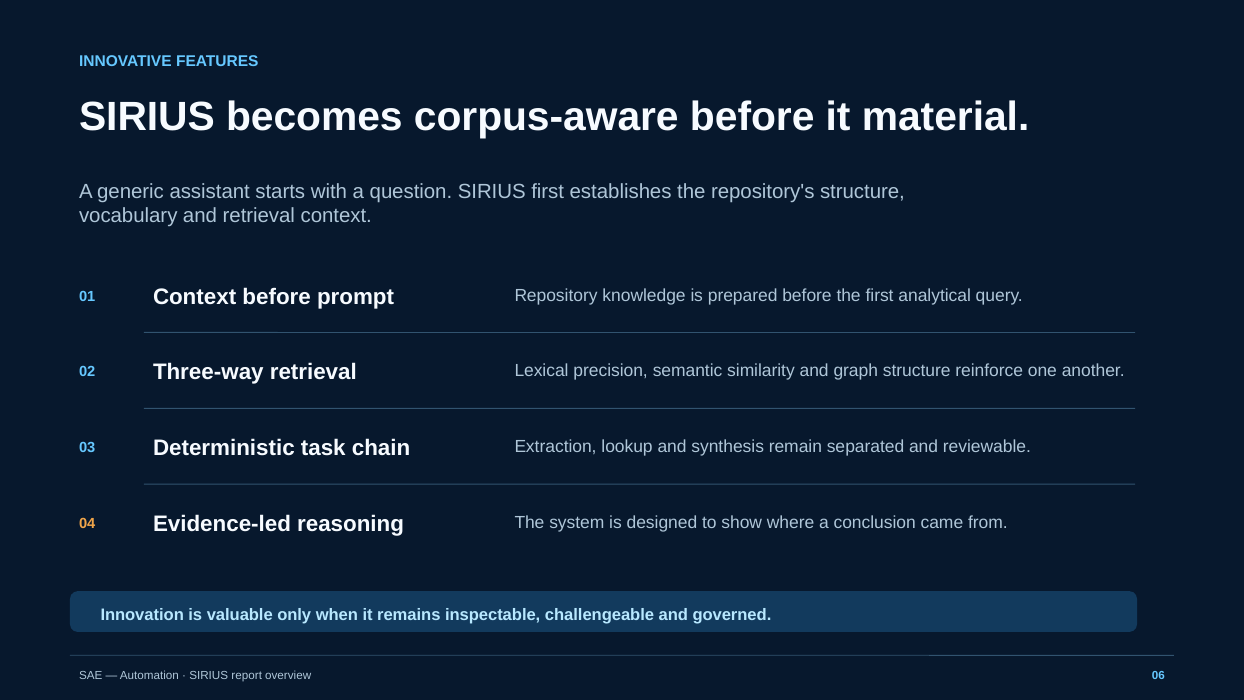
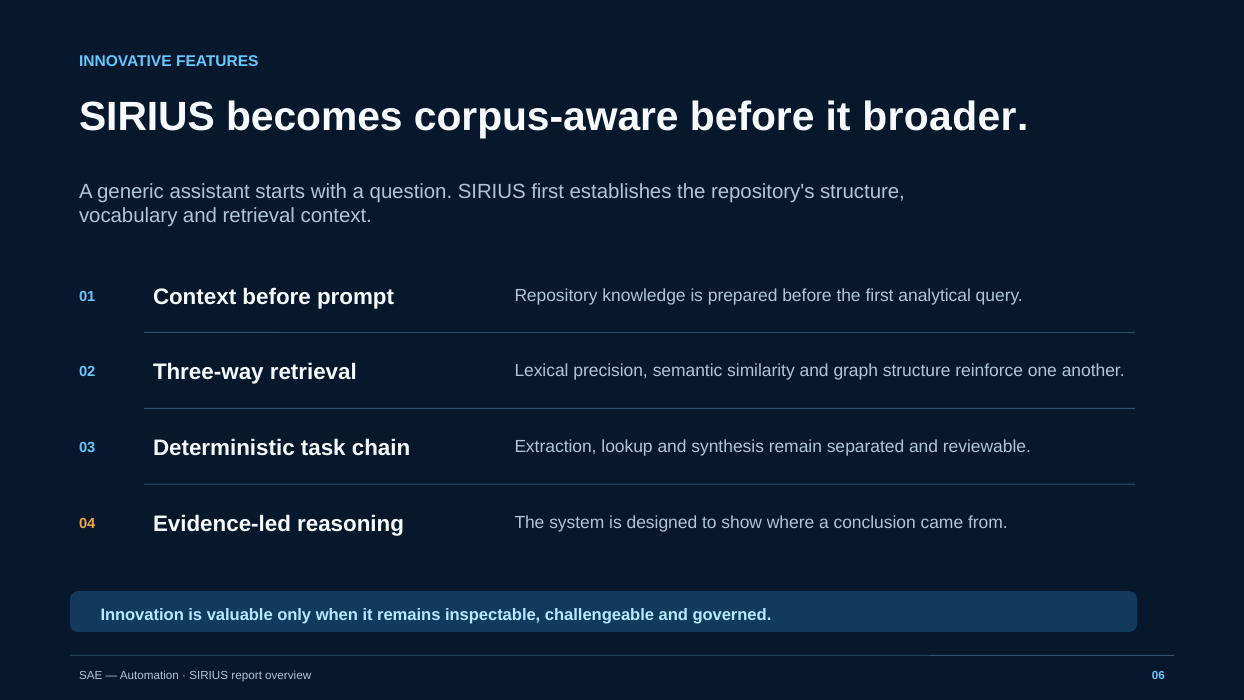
material: material -> broader
